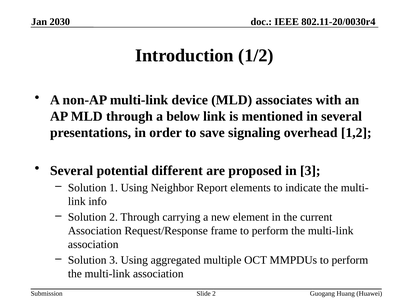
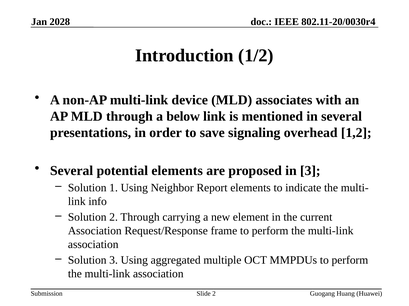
2030: 2030 -> 2028
potential different: different -> elements
